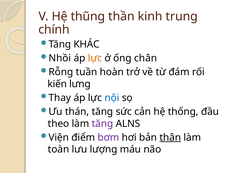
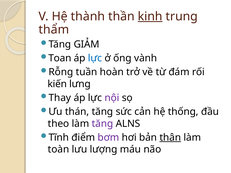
thũng: thũng -> thành
kinh underline: none -> present
chính: chính -> thẩm
KHÁC: KHÁC -> GIẢM
Nhồi: Nhồi -> Toan
lực at (95, 58) colour: orange -> blue
chân: chân -> vành
nội colour: blue -> purple
Viện: Viện -> Tĩnh
